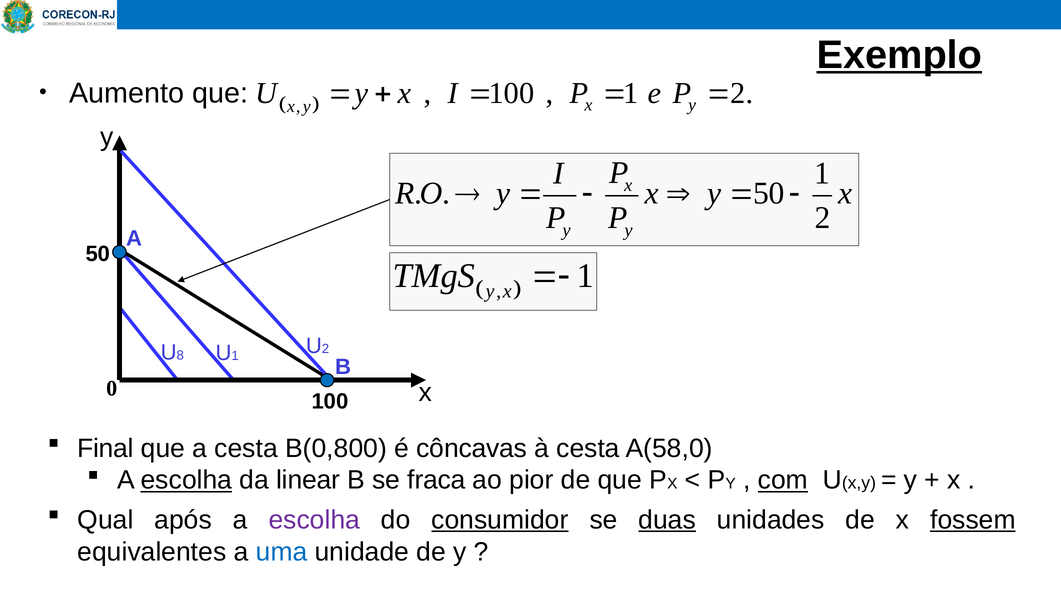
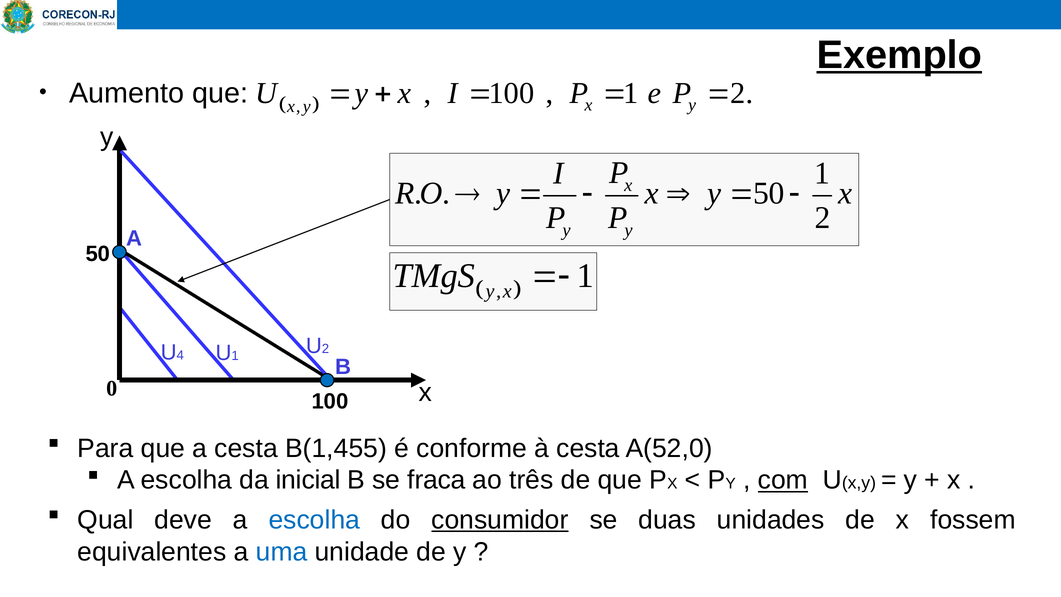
8: 8 -> 4
Final: Final -> Para
B(0,800: B(0,800 -> B(1,455
côncavas: côncavas -> conforme
A(58,0: A(58,0 -> A(52,0
escolha at (186, 480) underline: present -> none
linear: linear -> inicial
pior: pior -> três
após: após -> deve
escolha at (314, 520) colour: purple -> blue
duas underline: present -> none
fossem underline: present -> none
